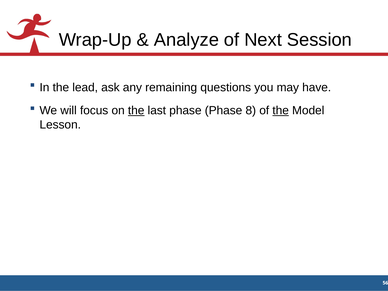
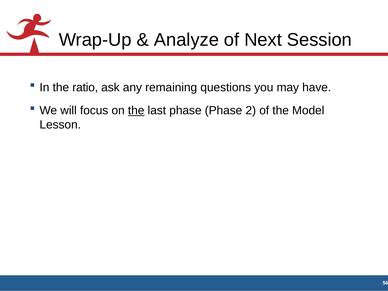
lead: lead -> ratio
8: 8 -> 2
the at (281, 111) underline: present -> none
